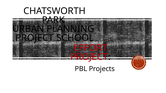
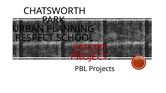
PROJECT at (35, 38): PROJECT -> RESPECT
